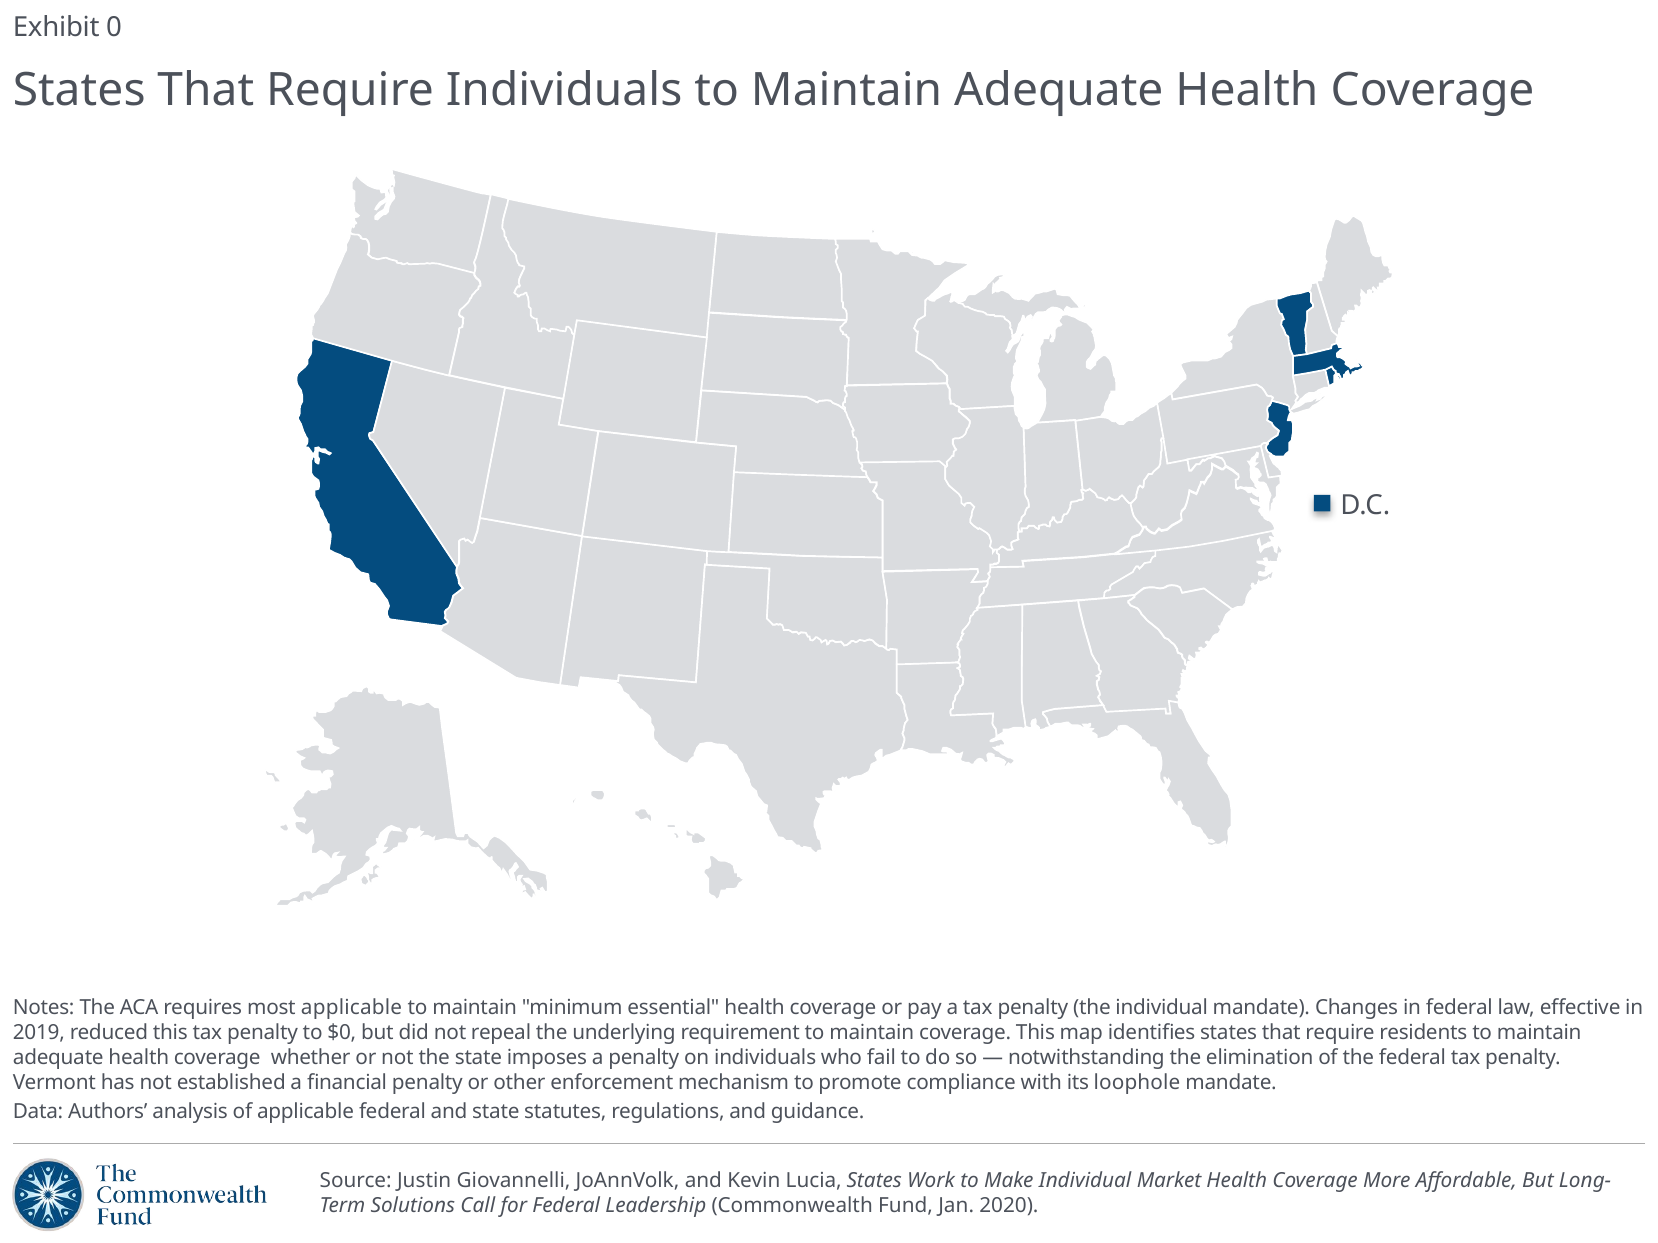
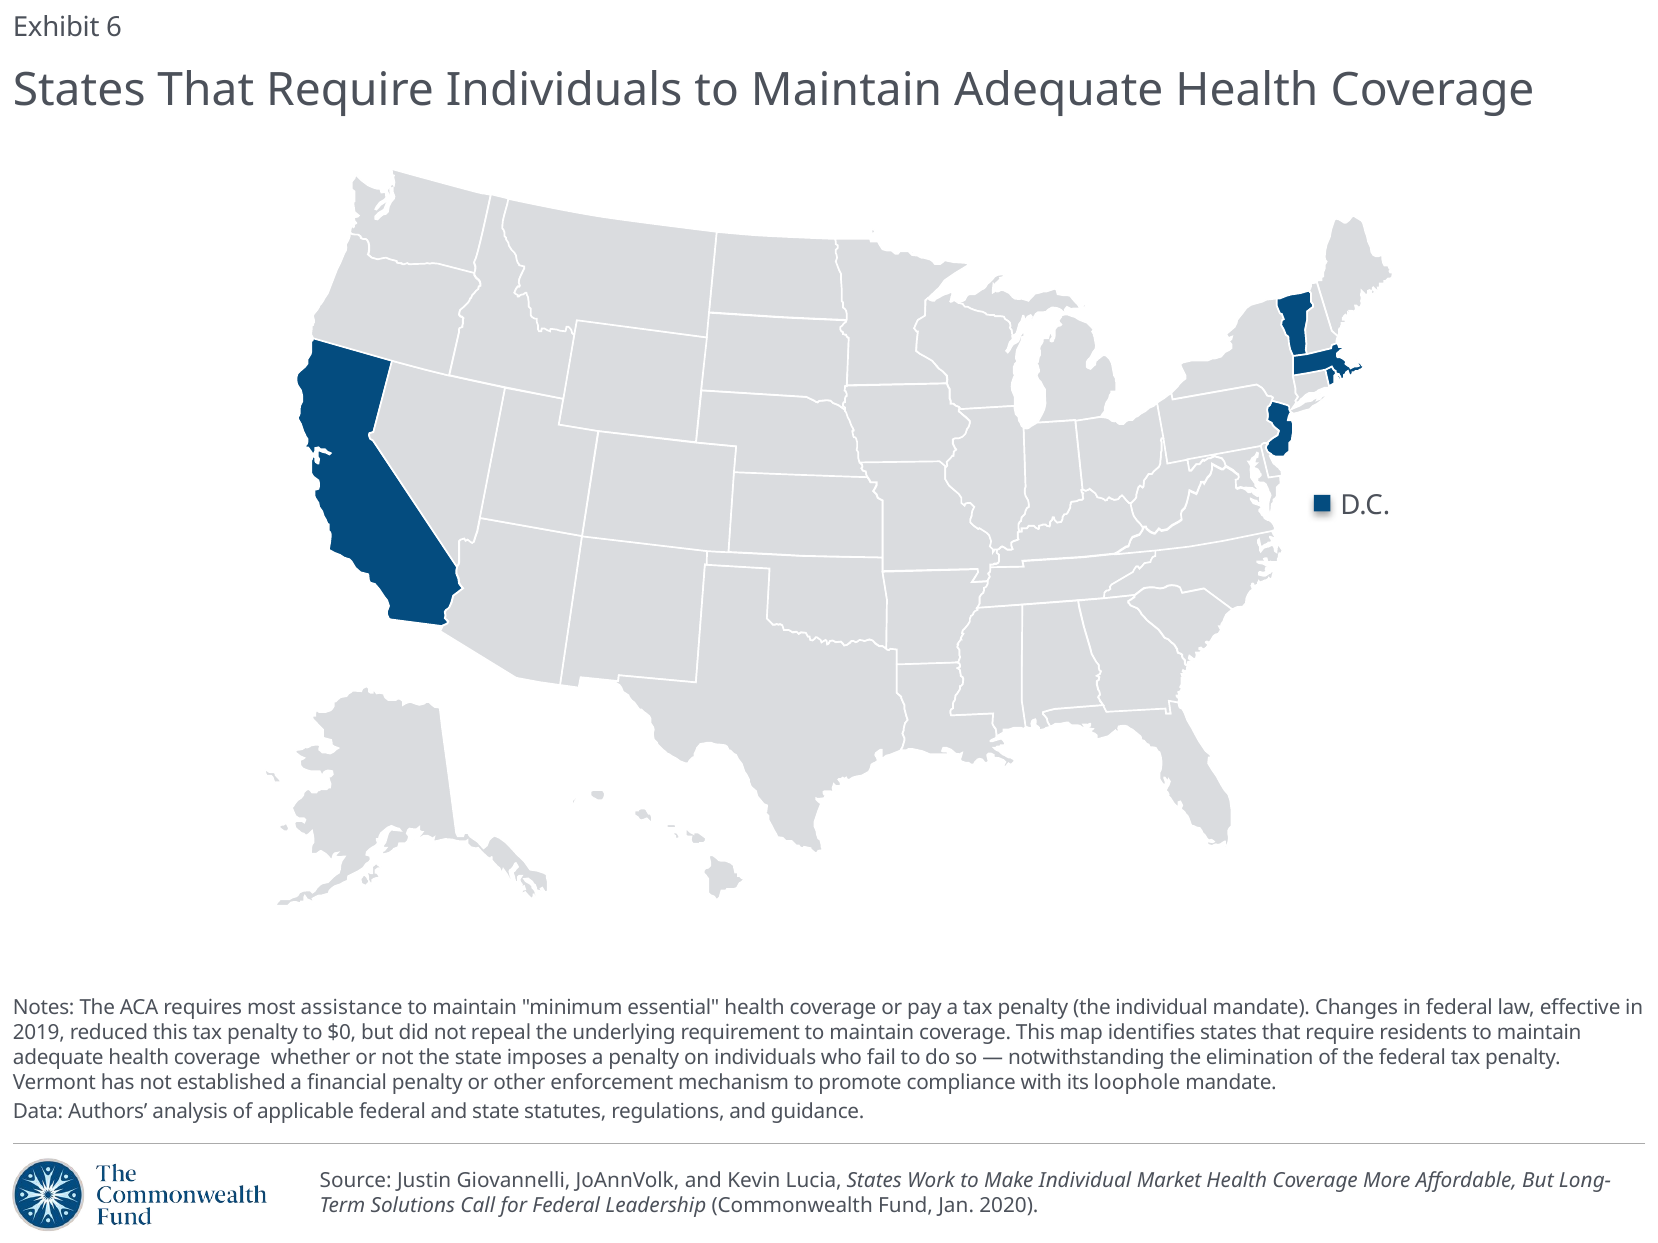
0: 0 -> 6
most applicable: applicable -> assistance
